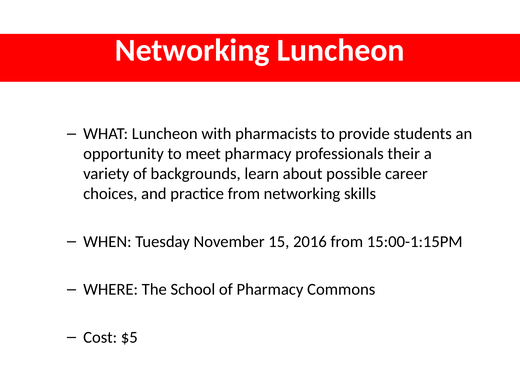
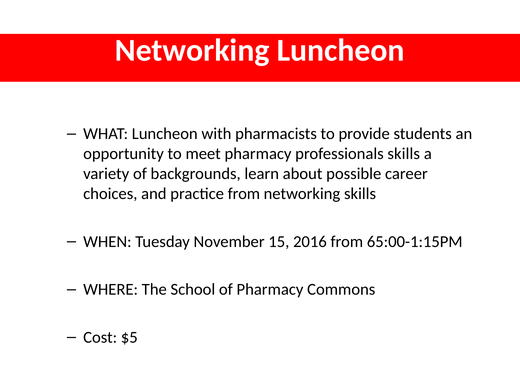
professionals their: their -> skills
15:00-1:15PM: 15:00-1:15PM -> 65:00-1:15PM
